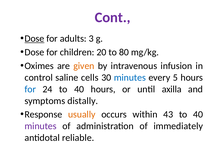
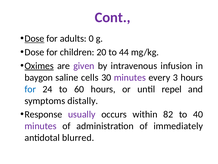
3: 3 -> 0
80: 80 -> 44
Oximes underline: none -> present
given colour: orange -> purple
control: control -> baygon
minutes at (130, 77) colour: blue -> purple
5: 5 -> 3
24 to 40: 40 -> 60
axilla: axilla -> repel
usually colour: orange -> purple
43: 43 -> 82
reliable: reliable -> blurred
